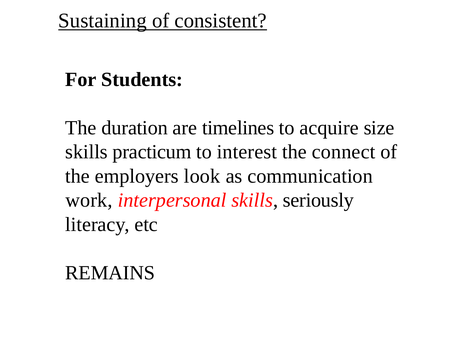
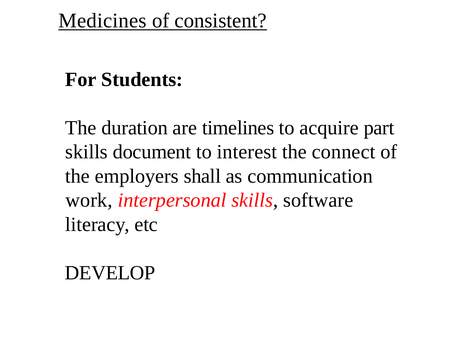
Sustaining: Sustaining -> Medicines
size: size -> part
practicum: practicum -> document
look: look -> shall
seriously: seriously -> software
REMAINS: REMAINS -> DEVELOP
